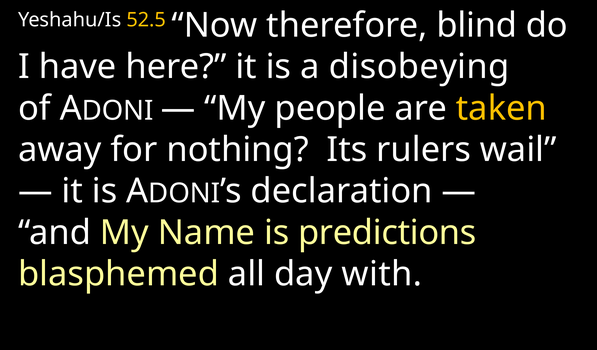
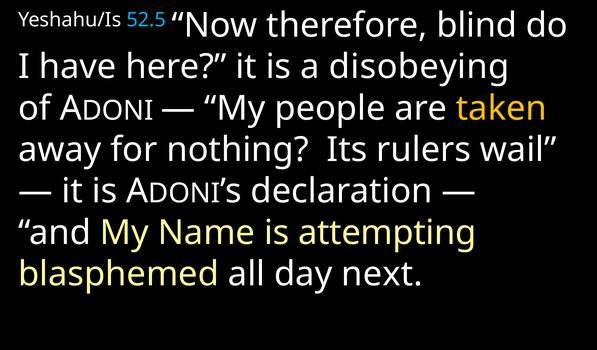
52.5 colour: yellow -> light blue
predictions: predictions -> attempting
with: with -> next
